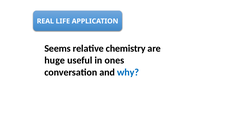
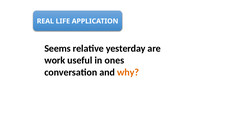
chemistry: chemistry -> yesterday
huge: huge -> work
why colour: blue -> orange
